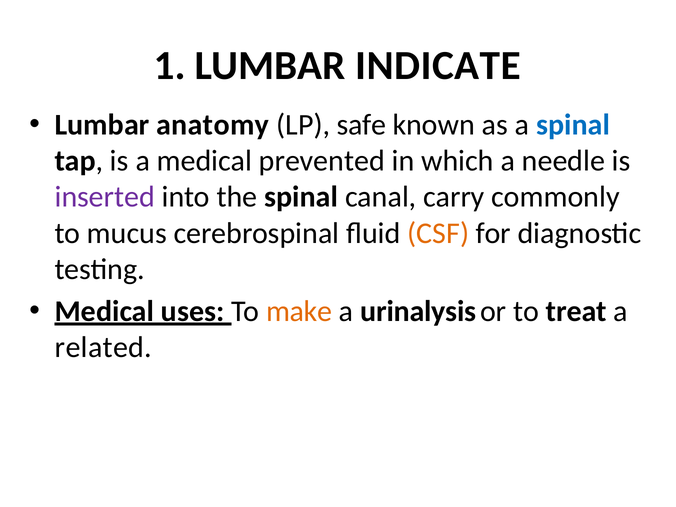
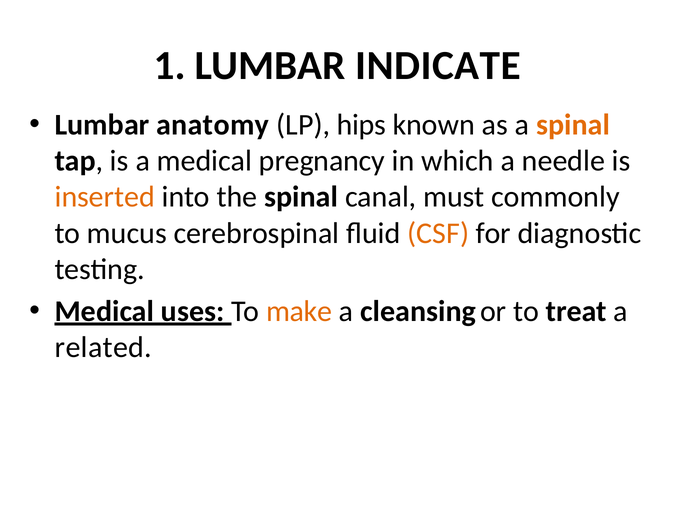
safe: safe -> hips
spinal at (573, 125) colour: blue -> orange
prevented: prevented -> pregnancy
inserted colour: purple -> orange
carry: carry -> must
urinalysis: urinalysis -> cleansing
